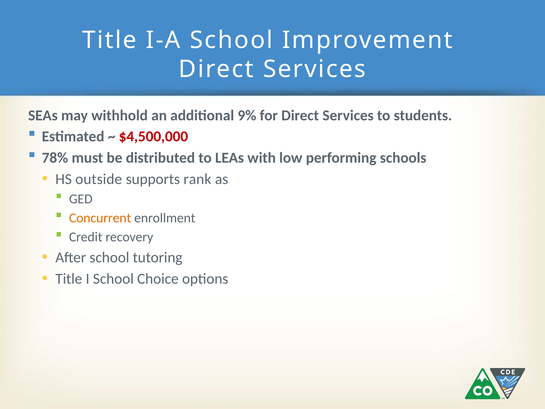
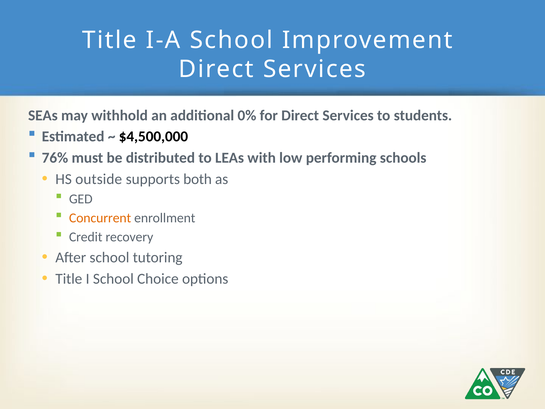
9%: 9% -> 0%
$4,500,000 colour: red -> black
78%: 78% -> 76%
rank: rank -> both
